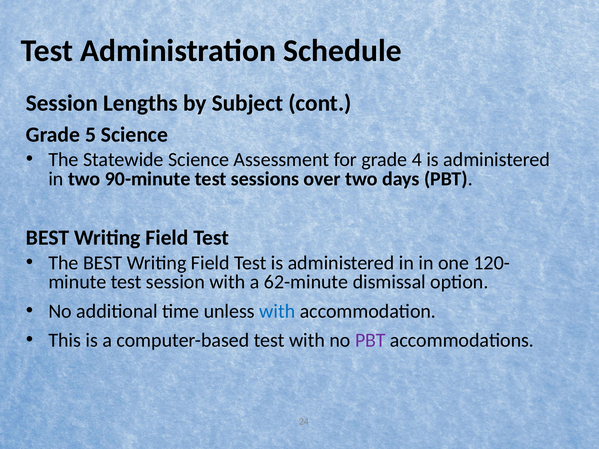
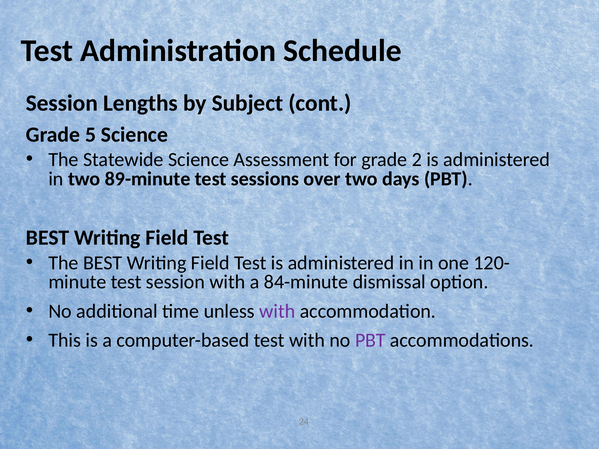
4: 4 -> 2
90-minute: 90-minute -> 89-minute
62-minute: 62-minute -> 84-minute
with at (277, 311) colour: blue -> purple
